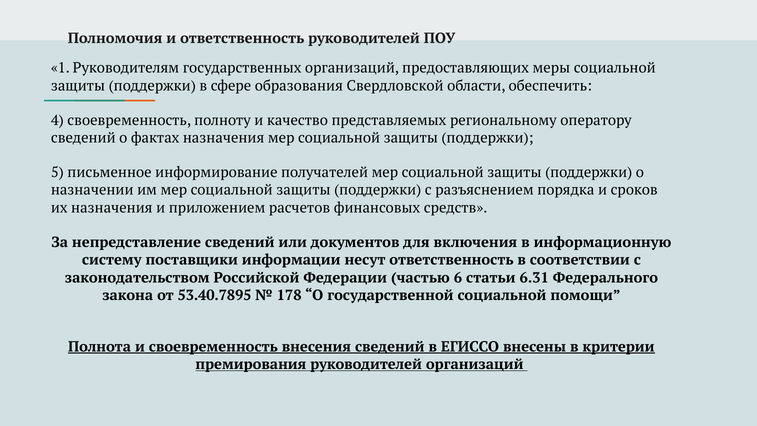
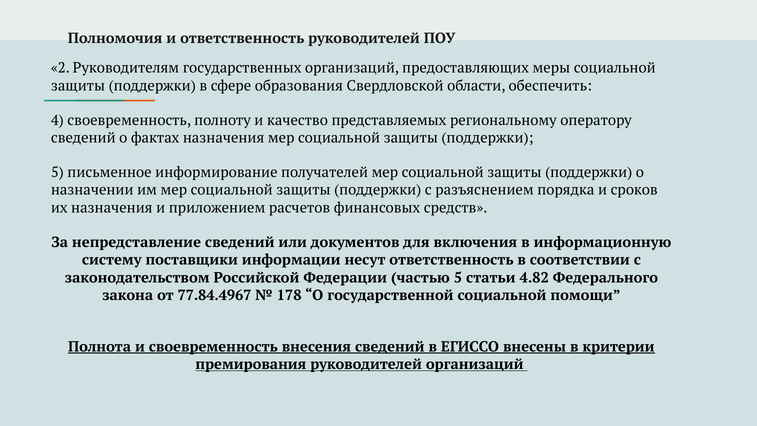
1: 1 -> 2
частью 6: 6 -> 5
6.31: 6.31 -> 4.82
53.40.7895: 53.40.7895 -> 77.84.4967
